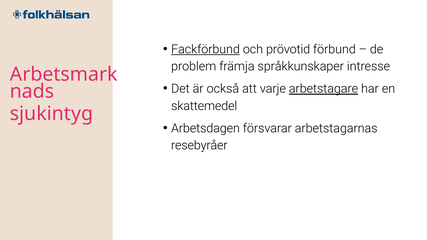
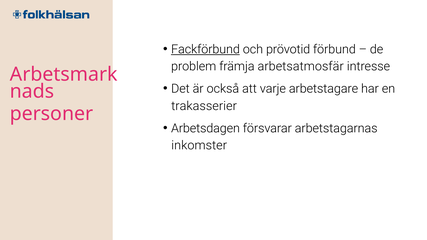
språkkunskaper: språkkunskaper -> arbetsatmosfär
arbetstagare underline: present -> none
skattemedel: skattemedel -> trakasserier
sjukintyg: sjukintyg -> personer
resebyråer: resebyråer -> inkomster
